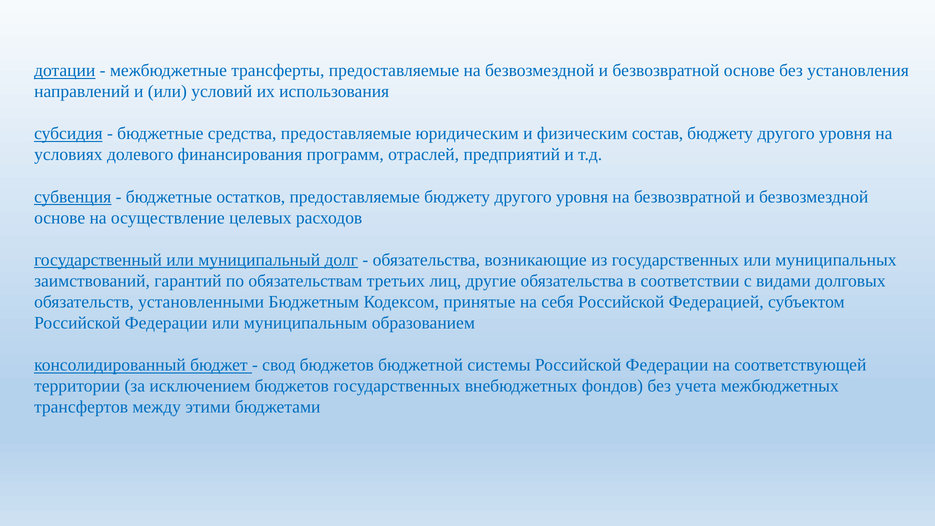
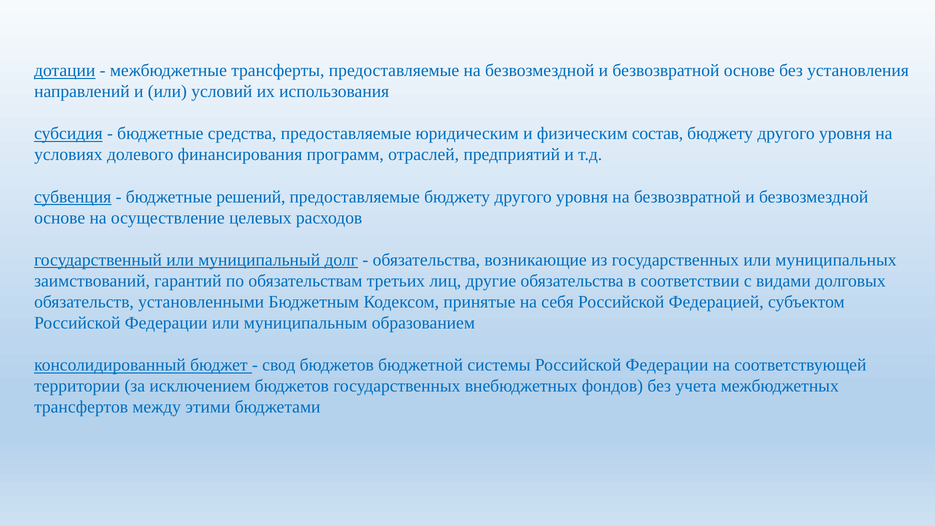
остатков: остатков -> решений
